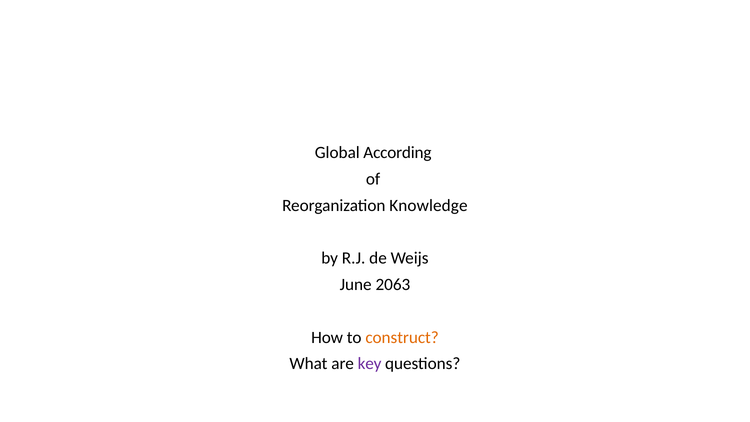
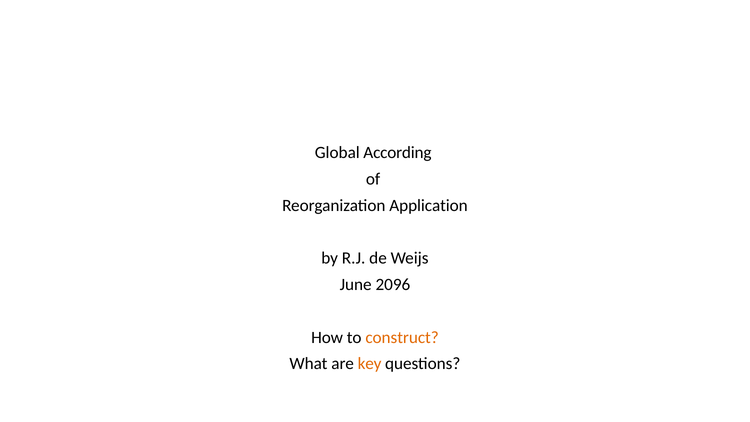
Knowledge: Knowledge -> Application
2063: 2063 -> 2096
key colour: purple -> orange
